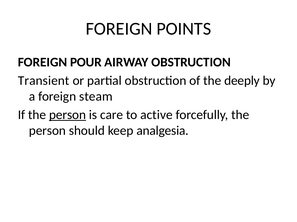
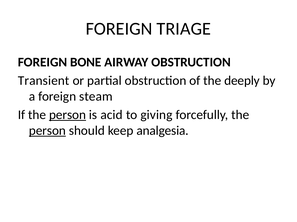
POINTS: POINTS -> TRIAGE
POUR: POUR -> BONE
care: care -> acid
active: active -> giving
person at (47, 131) underline: none -> present
